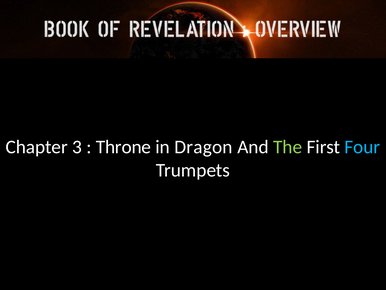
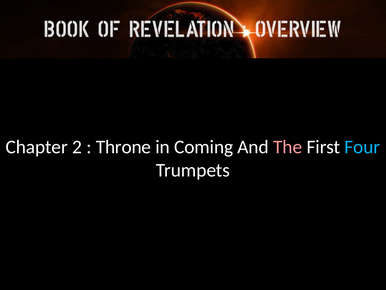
3: 3 -> 2
Dragon: Dragon -> Coming
The colour: light green -> pink
